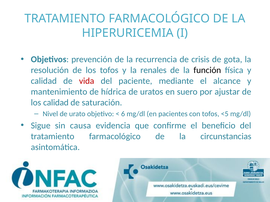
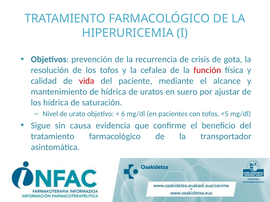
renales: renales -> cefalea
función colour: black -> red
los calidad: calidad -> hídrica
circunstancias: circunstancias -> transportador
